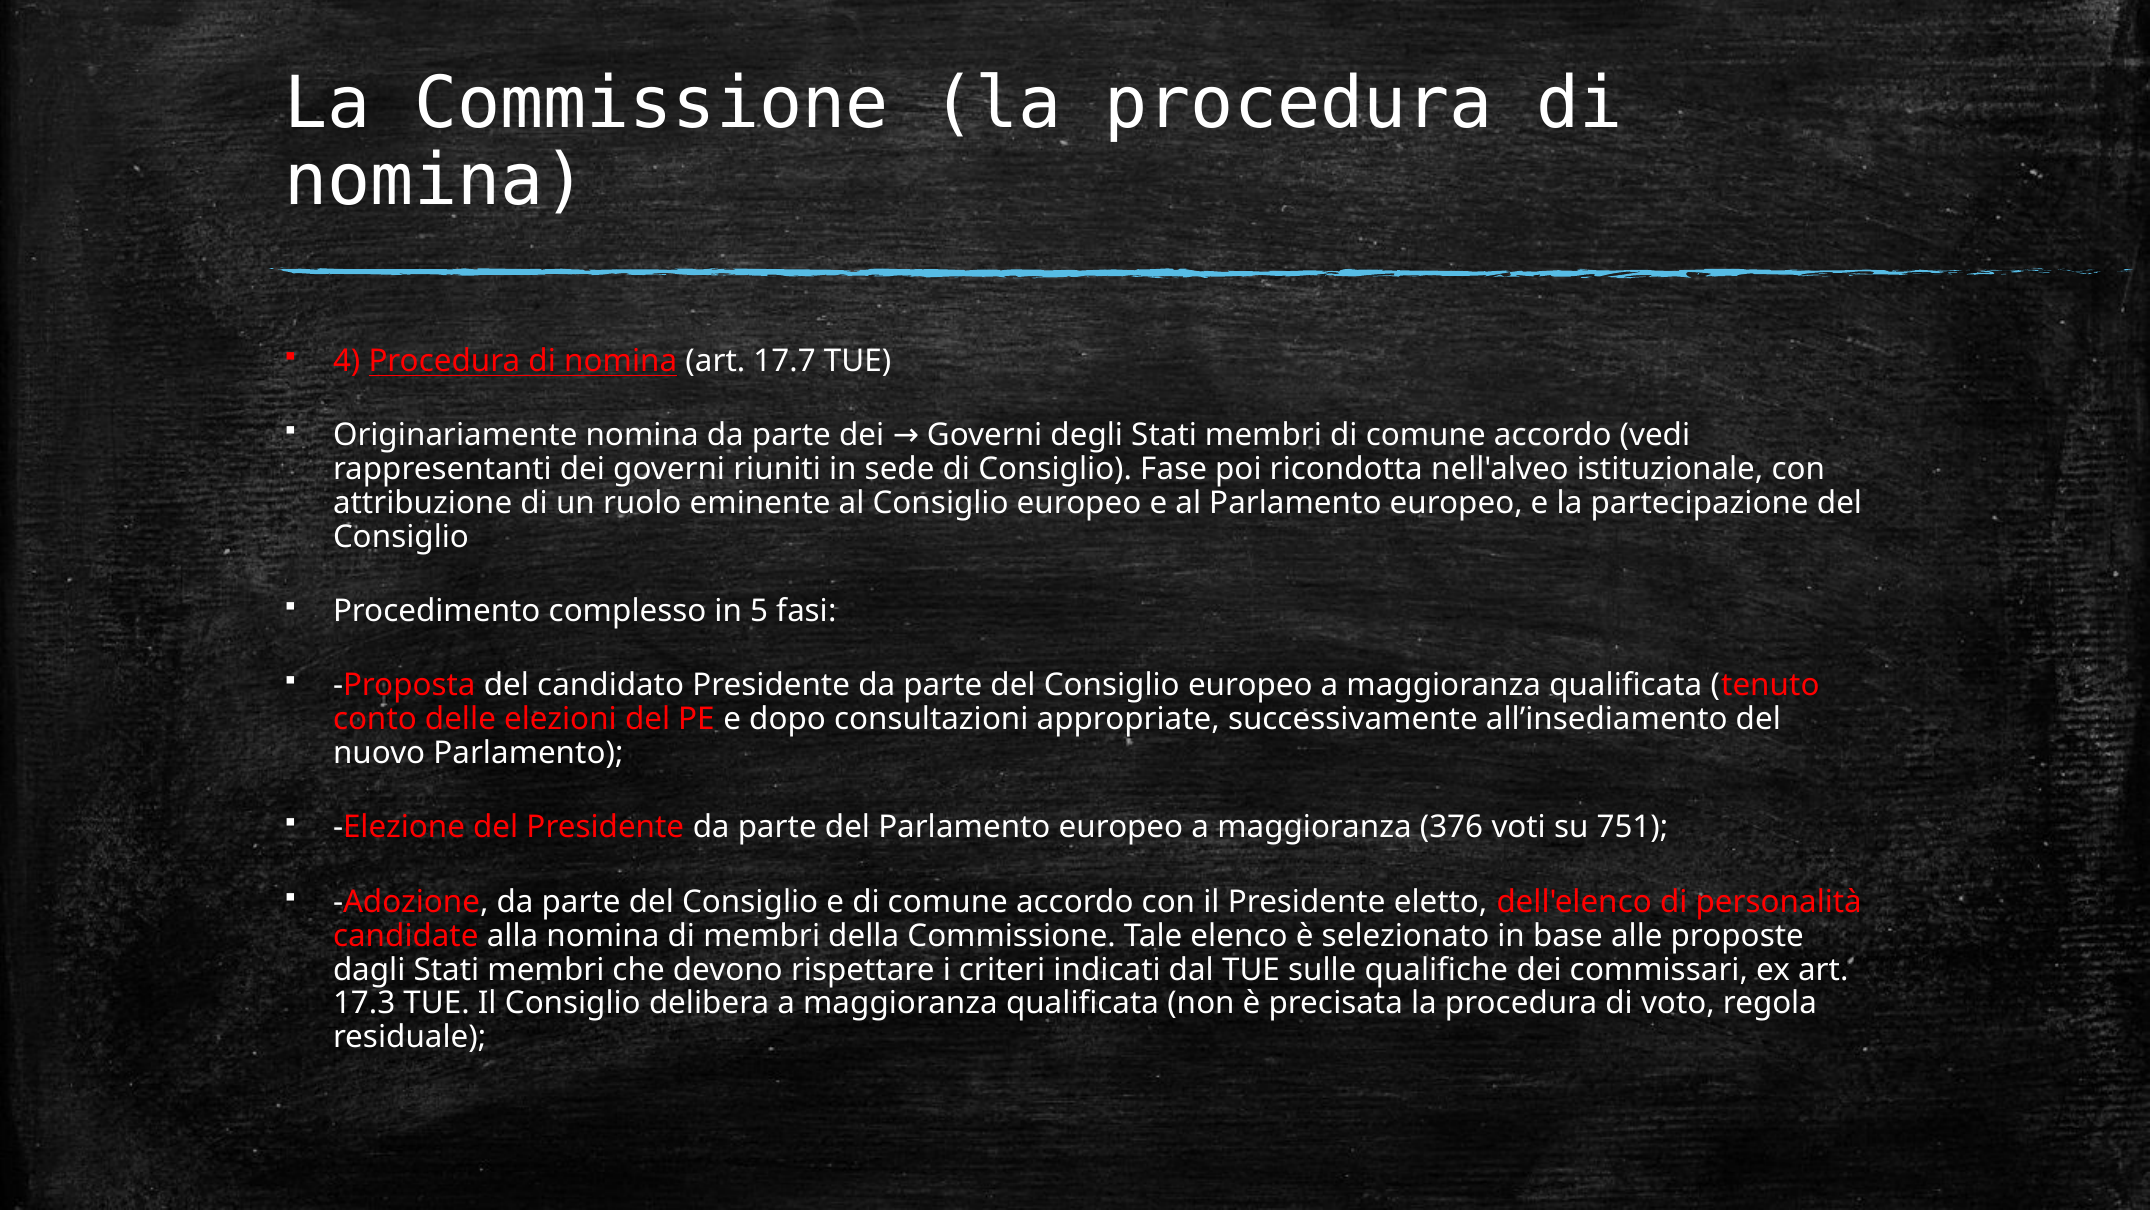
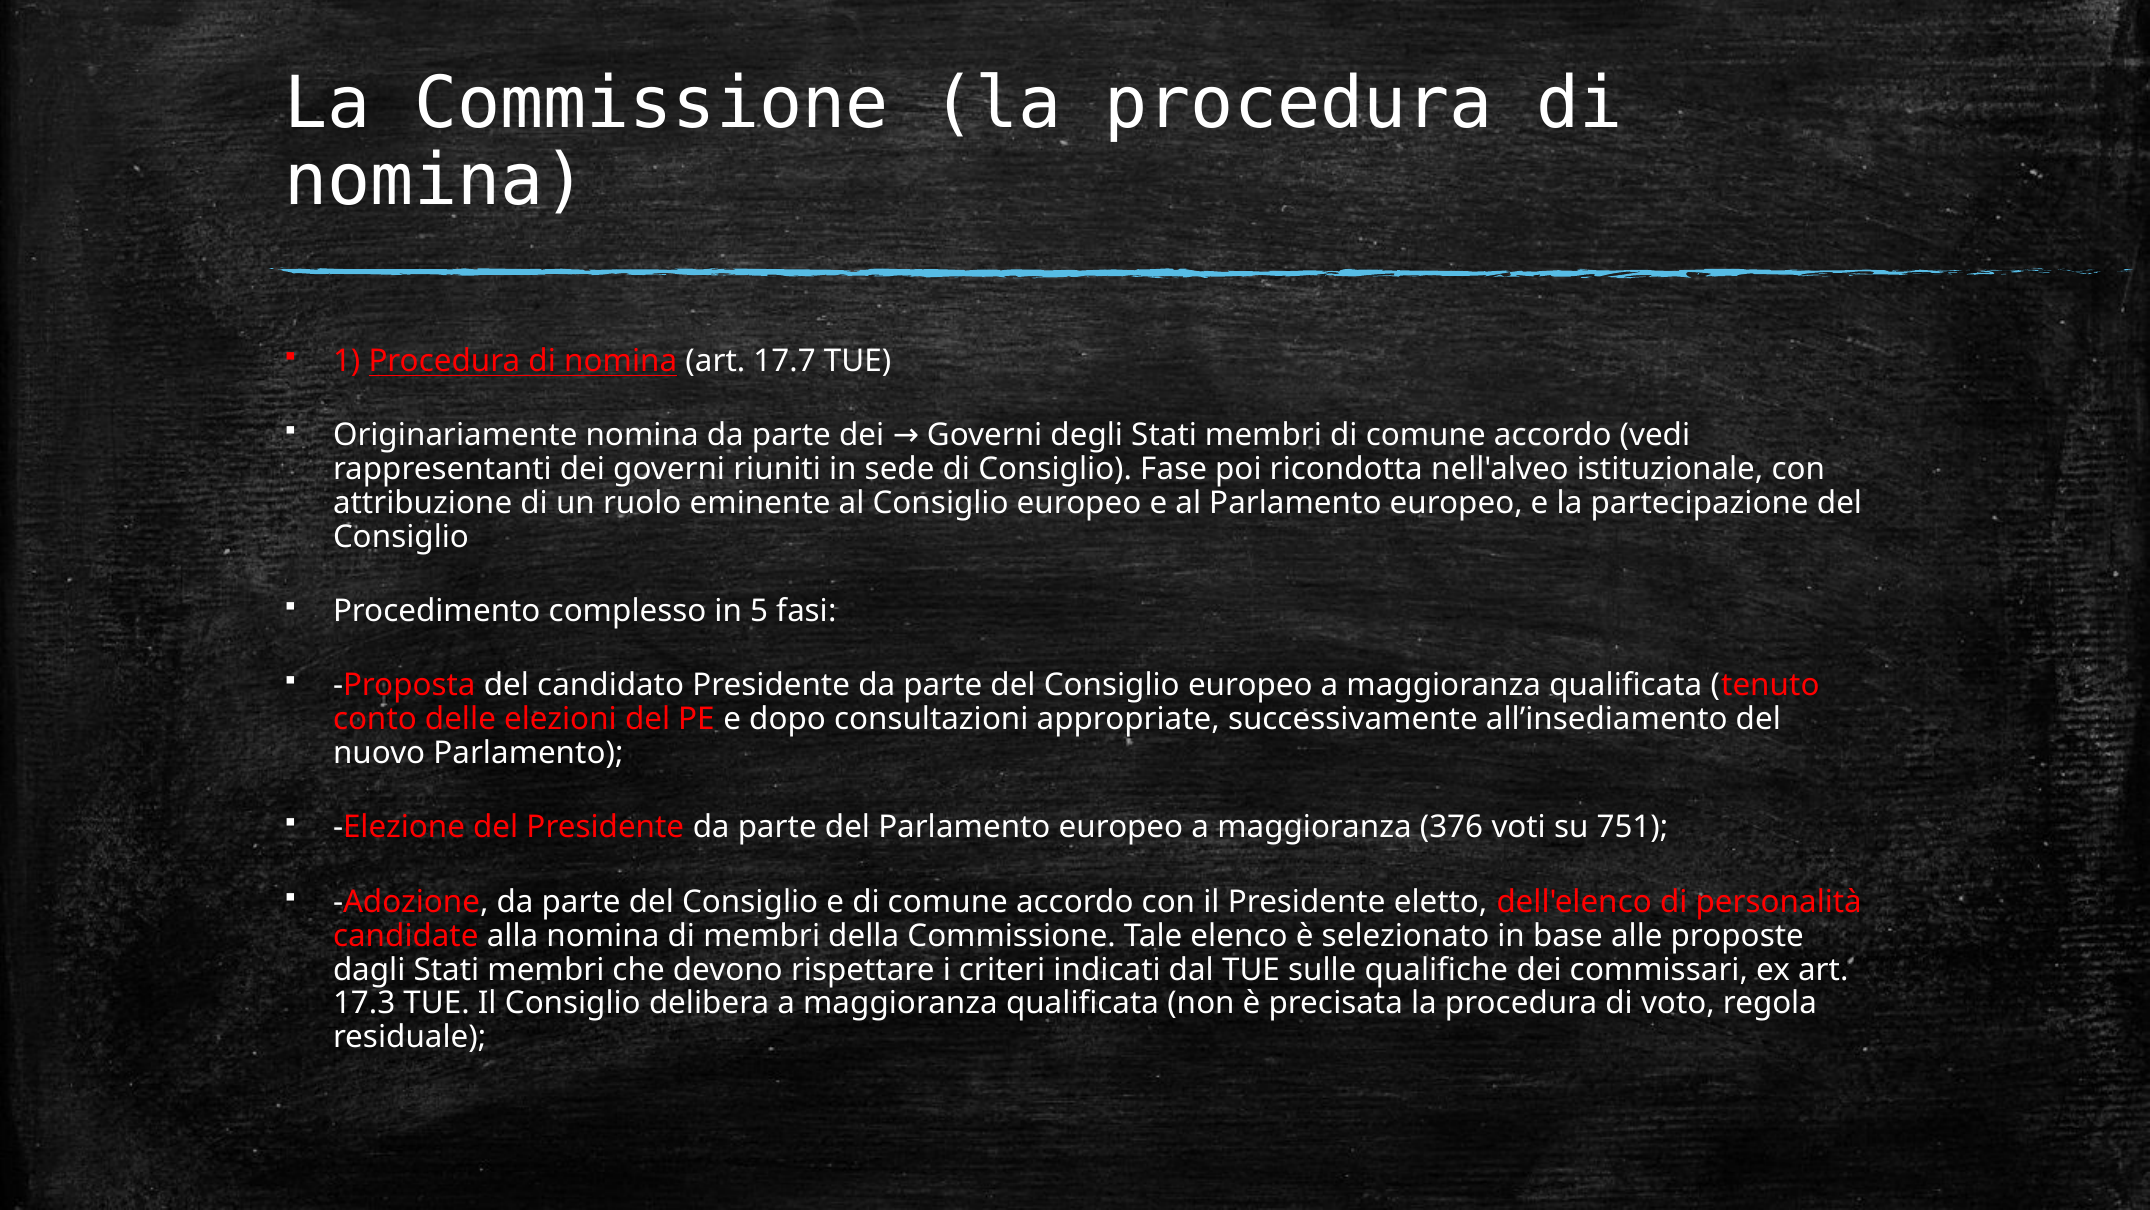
4: 4 -> 1
